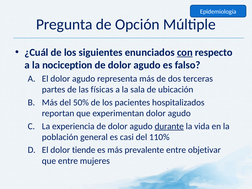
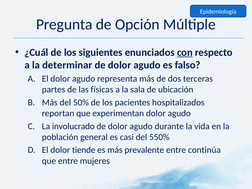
nociception: nociception -> determinar
experiencia: experiencia -> involucrado
durante underline: present -> none
110%: 110% -> 550%
objetivar: objetivar -> continúa
